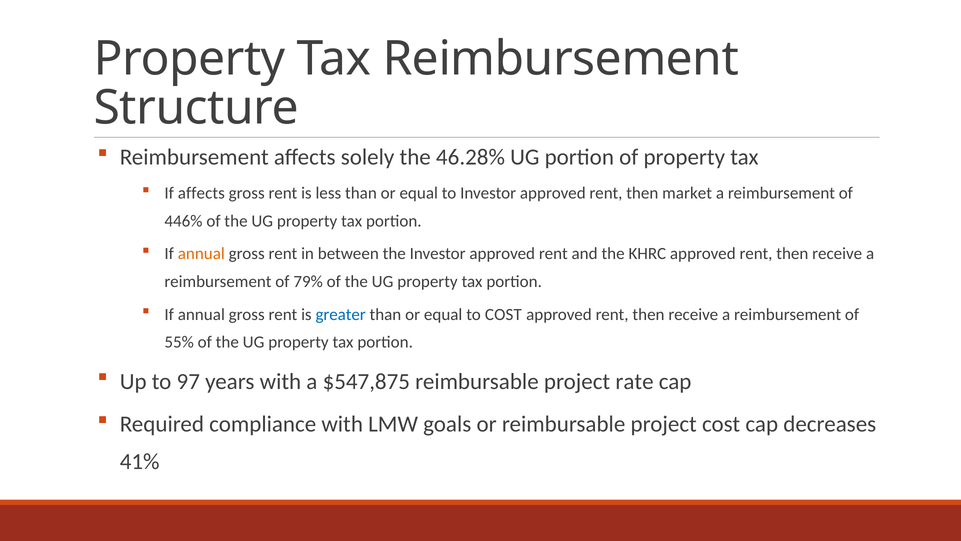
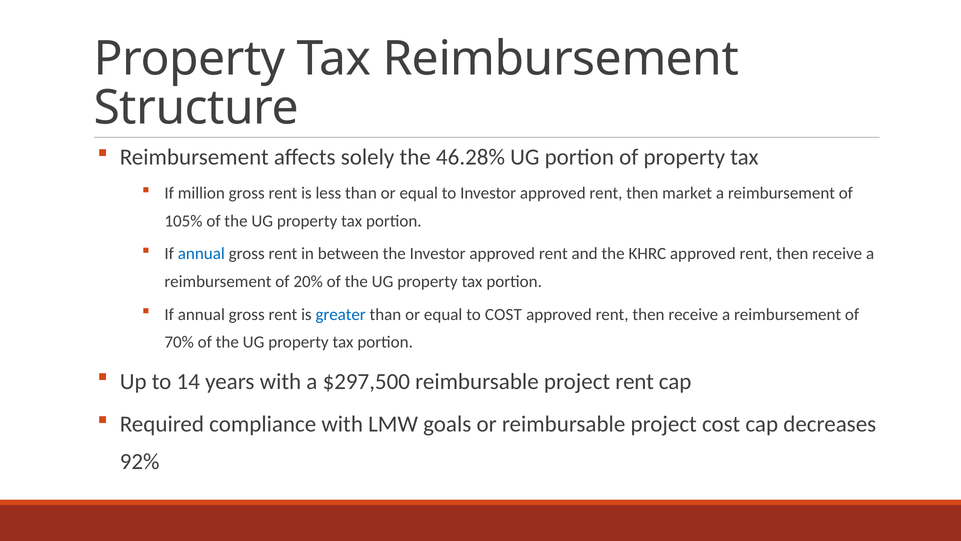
If affects: affects -> million
446%: 446% -> 105%
annual at (201, 254) colour: orange -> blue
79%: 79% -> 20%
55%: 55% -> 70%
97: 97 -> 14
$547,875: $547,875 -> $297,500
project rate: rate -> rent
41%: 41% -> 92%
